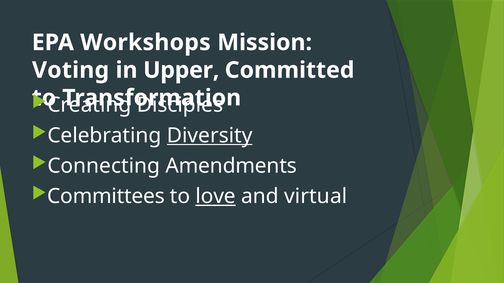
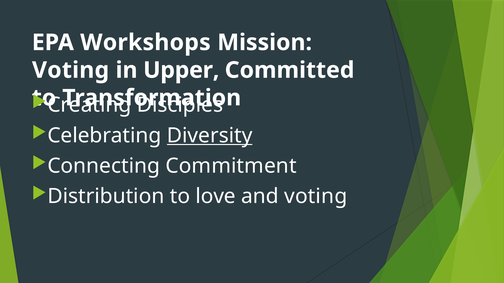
Amendments: Amendments -> Commitment
Committees: Committees -> Distribution
love underline: present -> none
and virtual: virtual -> voting
